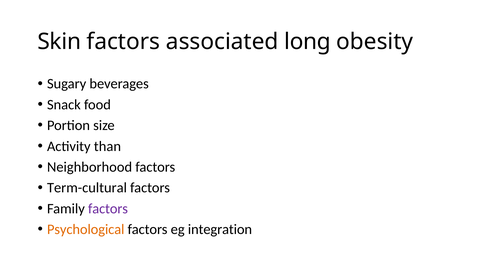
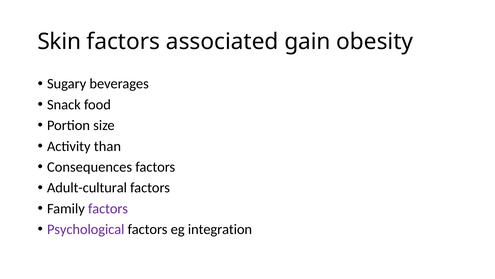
long: long -> gain
Neighborhood: Neighborhood -> Consequences
Term-cultural: Term-cultural -> Adult-cultural
Psychological colour: orange -> purple
